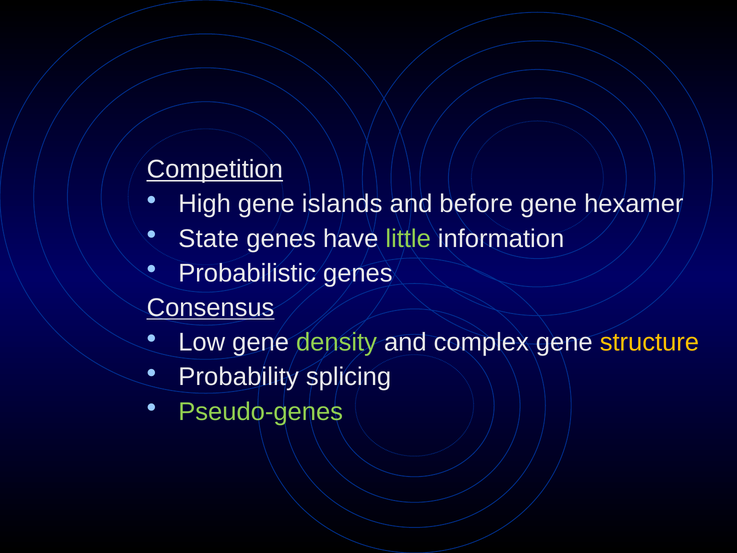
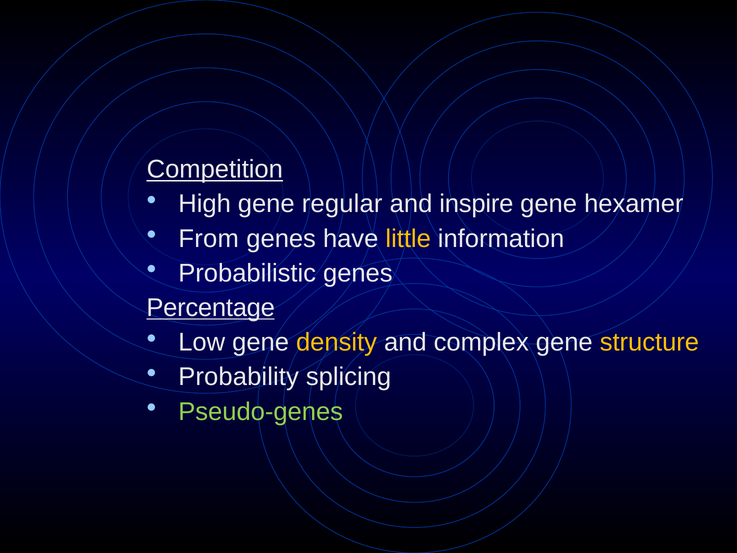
islands: islands -> regular
before: before -> inspire
State: State -> From
little colour: light green -> yellow
Consensus: Consensus -> Percentage
density colour: light green -> yellow
